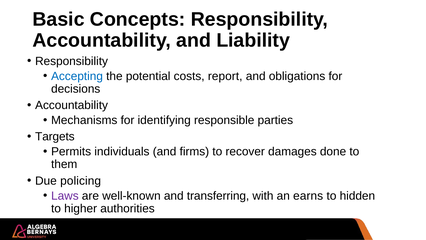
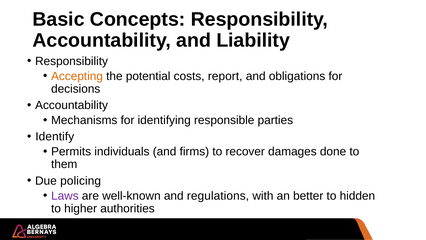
Accepting colour: blue -> orange
Targets: Targets -> Identify
transferring: transferring -> regulations
earns: earns -> better
